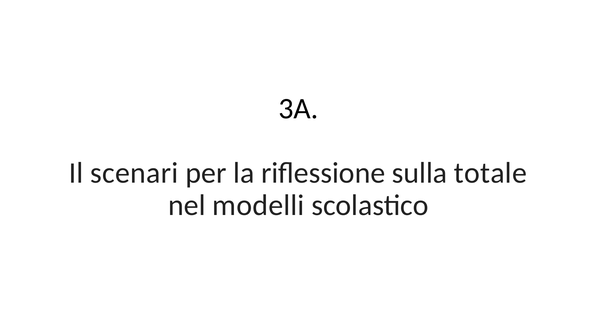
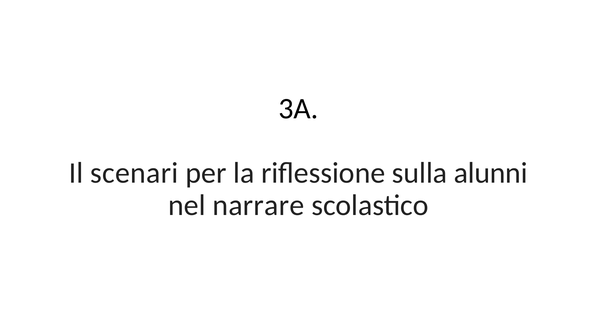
totale: totale -> alunni
modelli: modelli -> narrare
